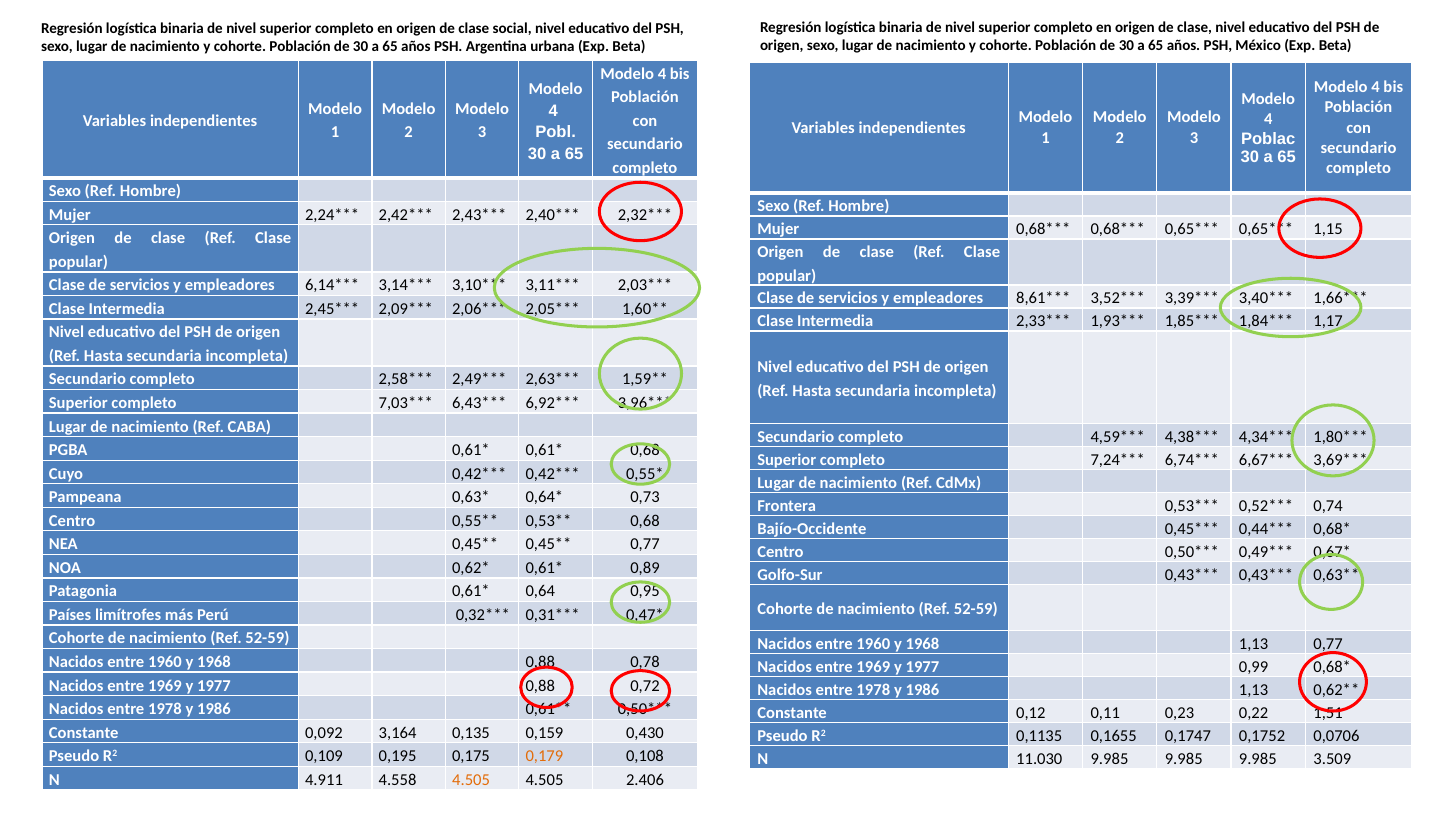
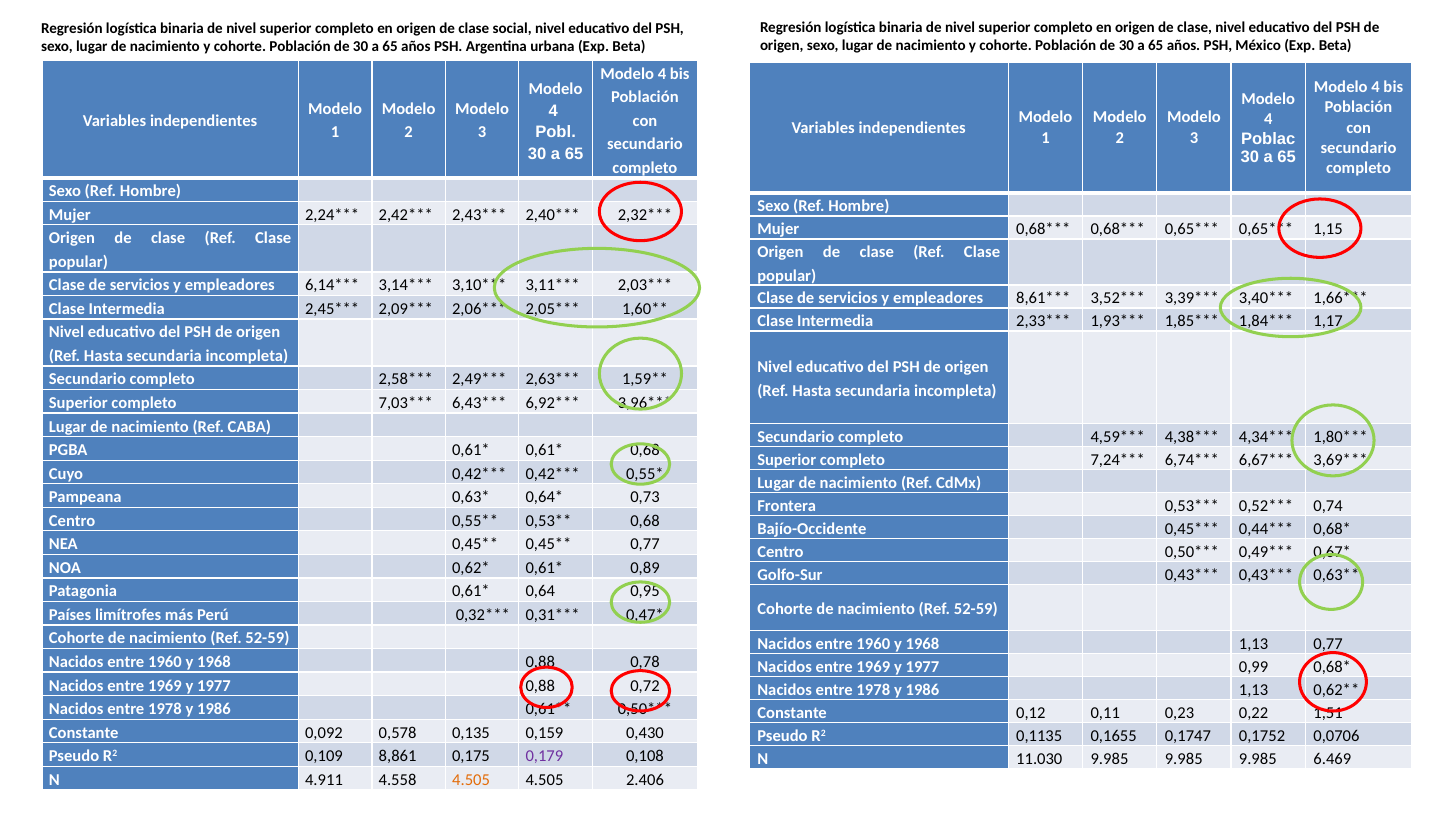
3,164: 3,164 -> 0,578
0,195: 0,195 -> 8,861
0,179 colour: orange -> purple
3.509: 3.509 -> 6.469
